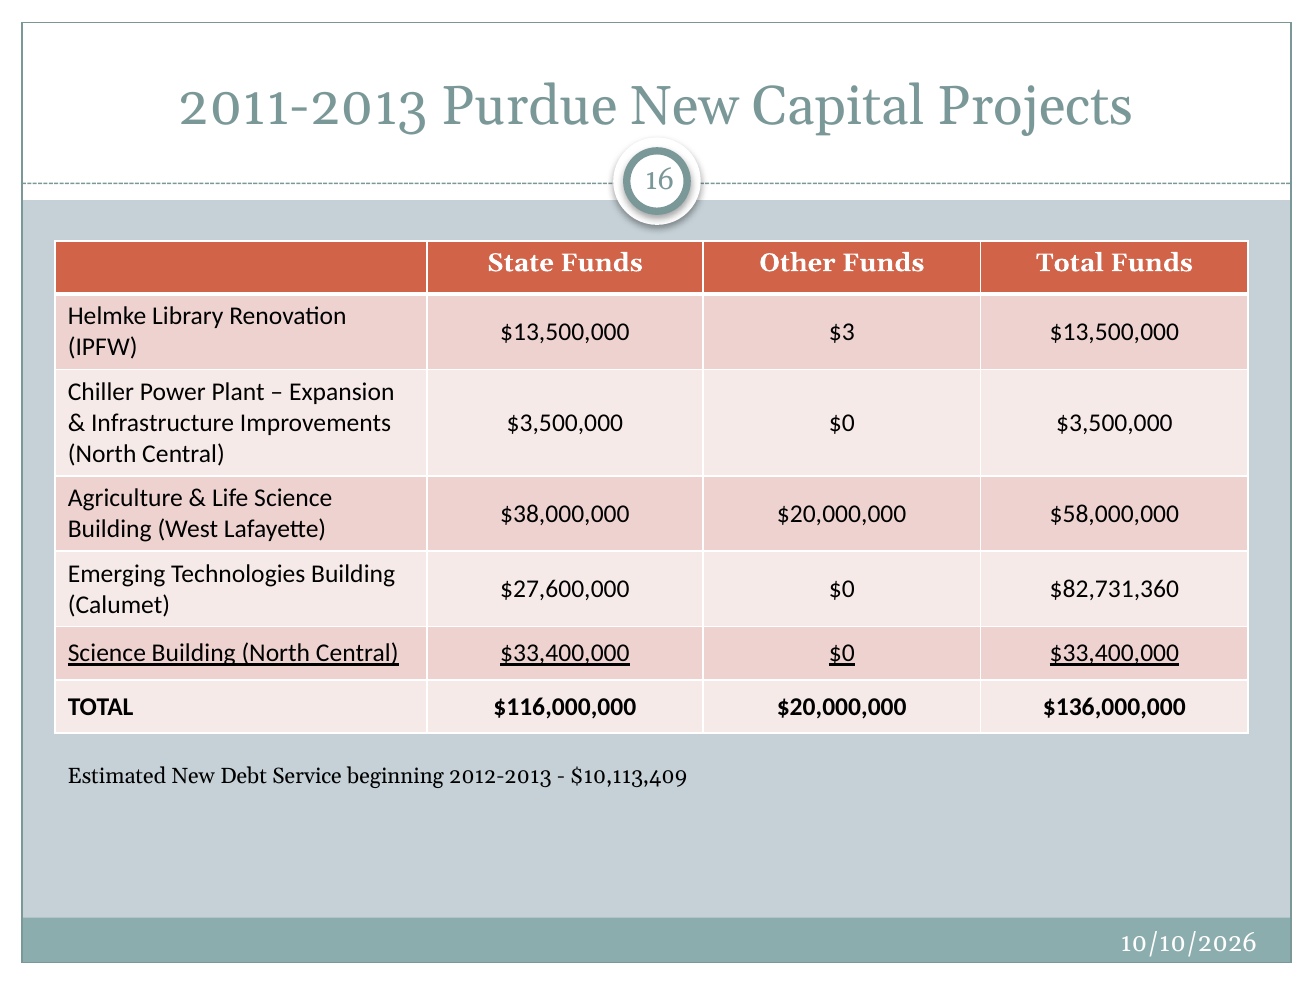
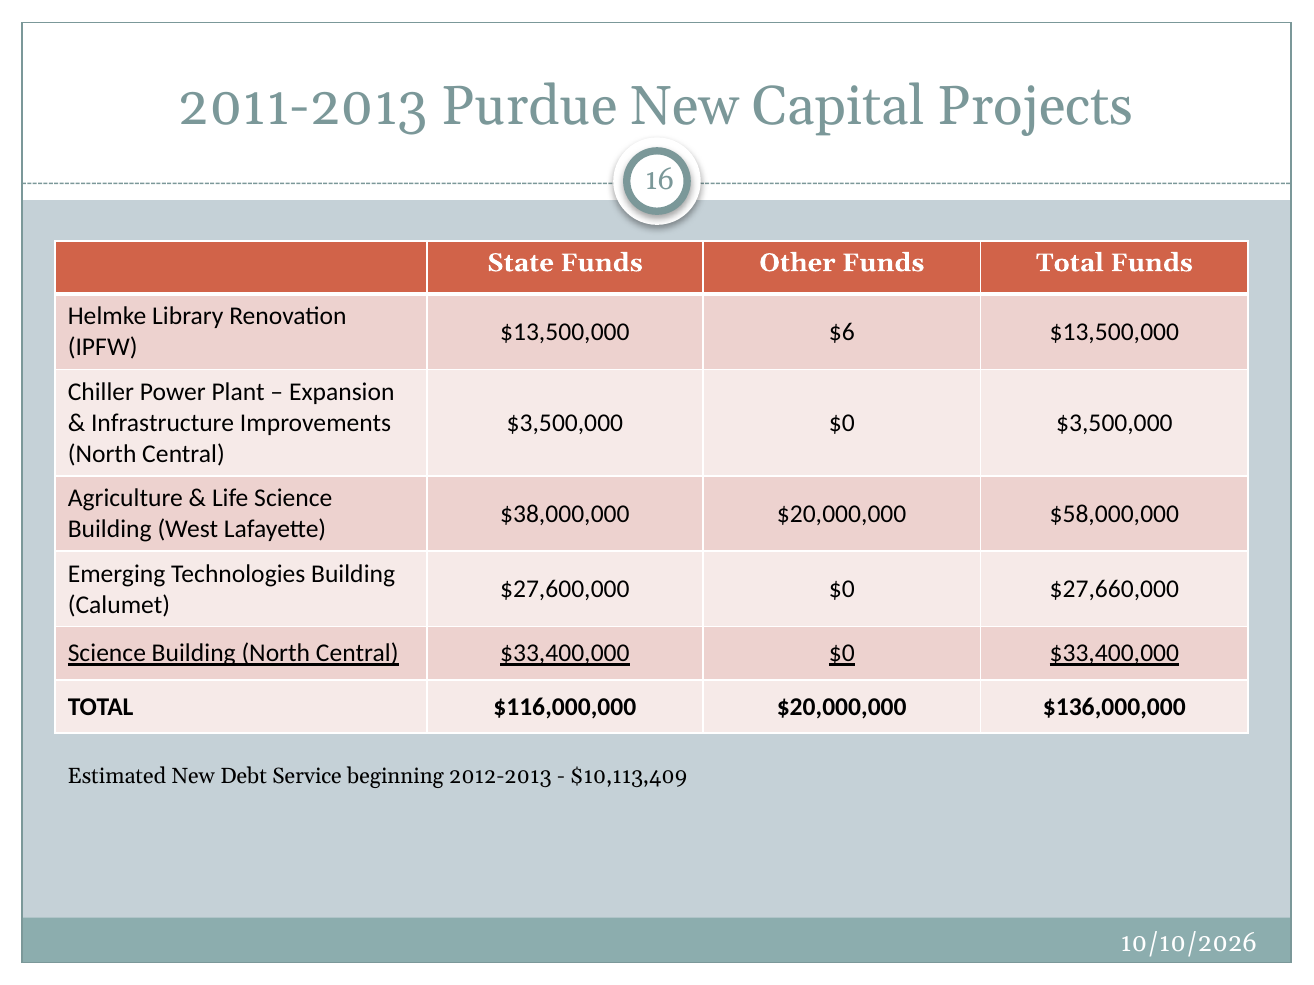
$3: $3 -> $6
$82,731,360: $82,731,360 -> $27,660,000
